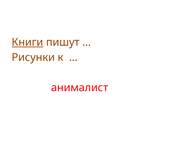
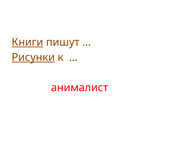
Рисунки underline: none -> present
